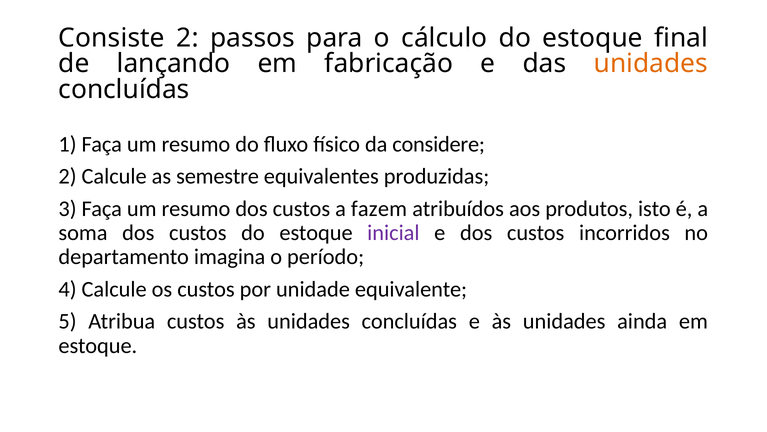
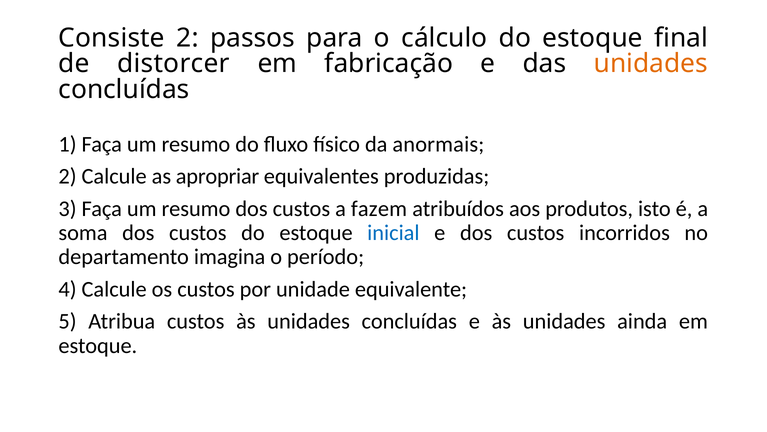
lançando: lançando -> distorcer
considere: considere -> anormais
semestre: semestre -> apropriar
inicial colour: purple -> blue
